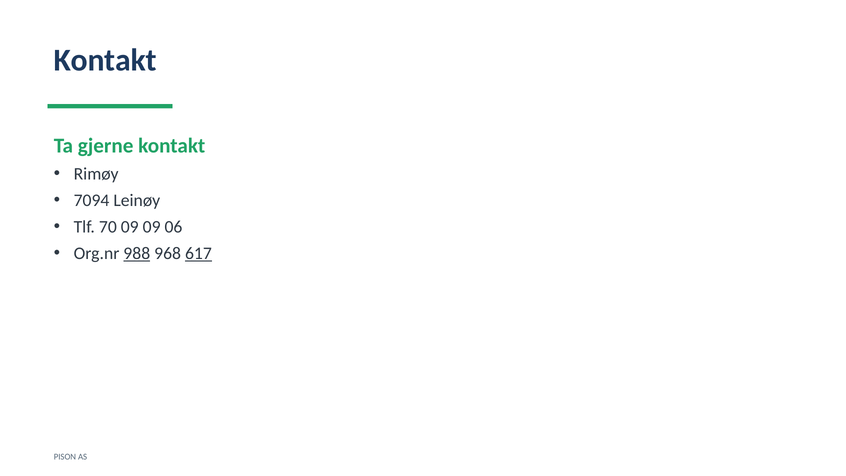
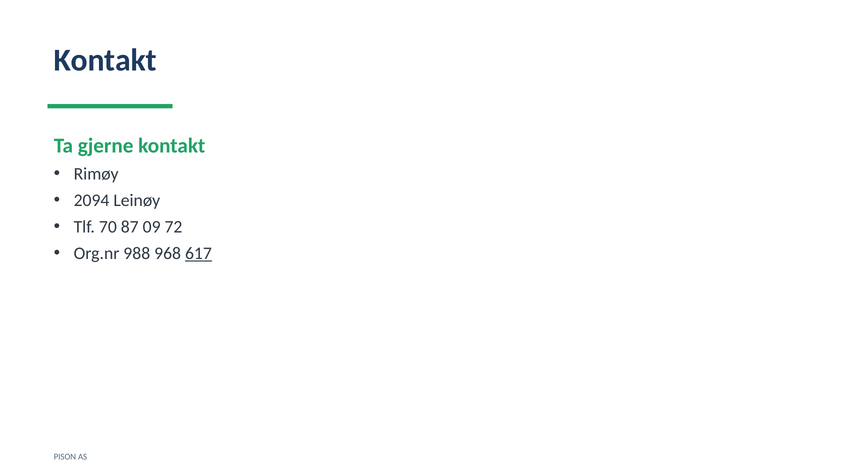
7094: 7094 -> 2094
70 09: 09 -> 87
06: 06 -> 72
988 underline: present -> none
